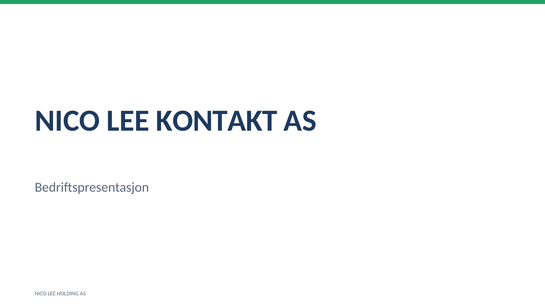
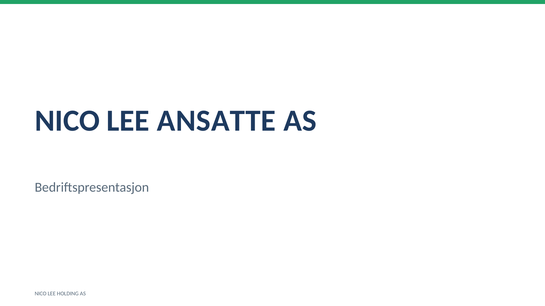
KONTAKT: KONTAKT -> ANSATTE
